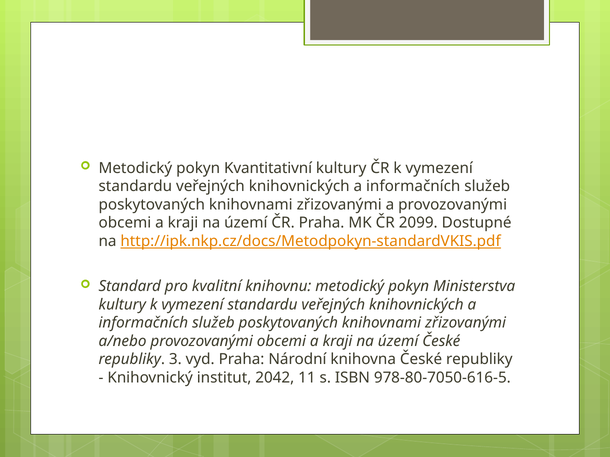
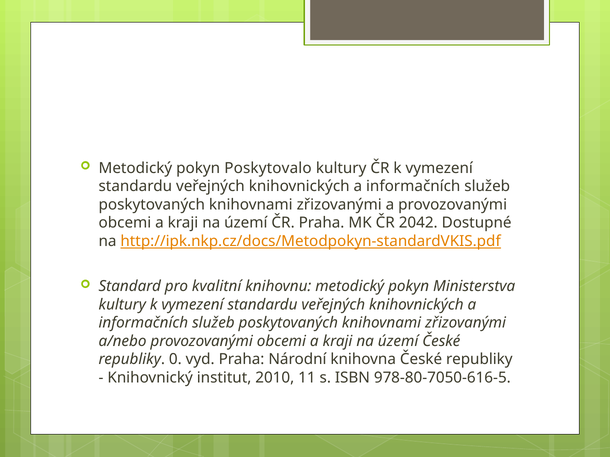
Kvantitativní: Kvantitativní -> Poskytovalo
2099: 2099 -> 2042
3: 3 -> 0
2042: 2042 -> 2010
